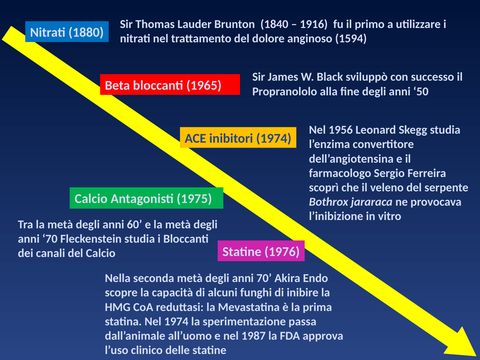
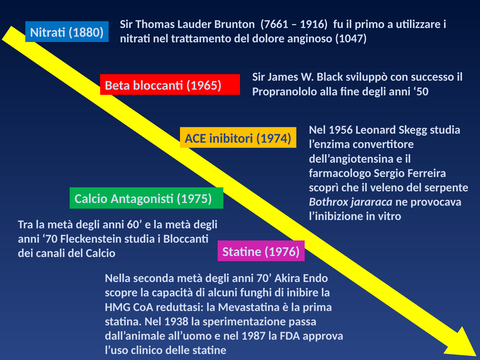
1840: 1840 -> 7661
1594: 1594 -> 1047
Nel 1974: 1974 -> 1938
